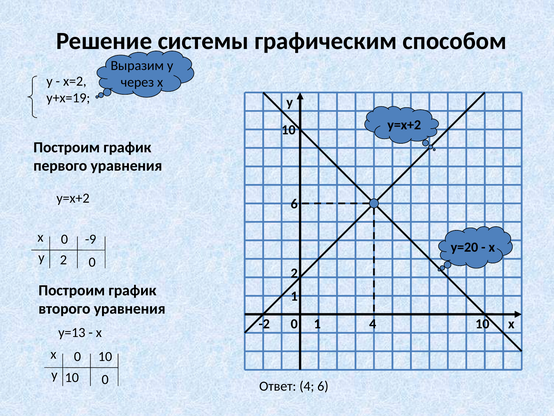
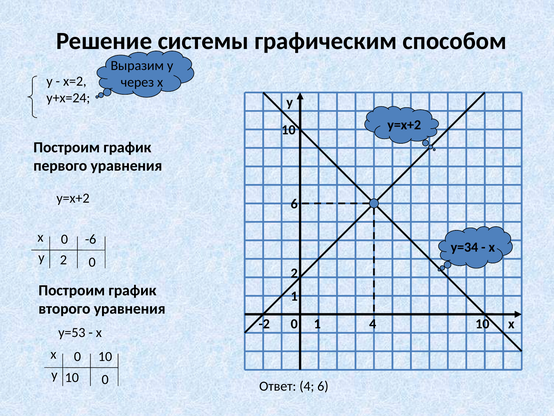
у+х=19: у+х=19 -> у+х=24
-9: -9 -> -6
y=20: y=20 -> y=34
у=13: у=13 -> у=53
